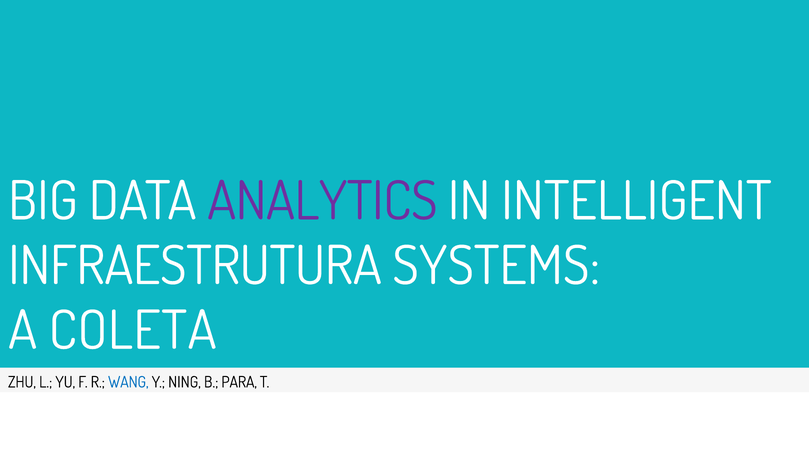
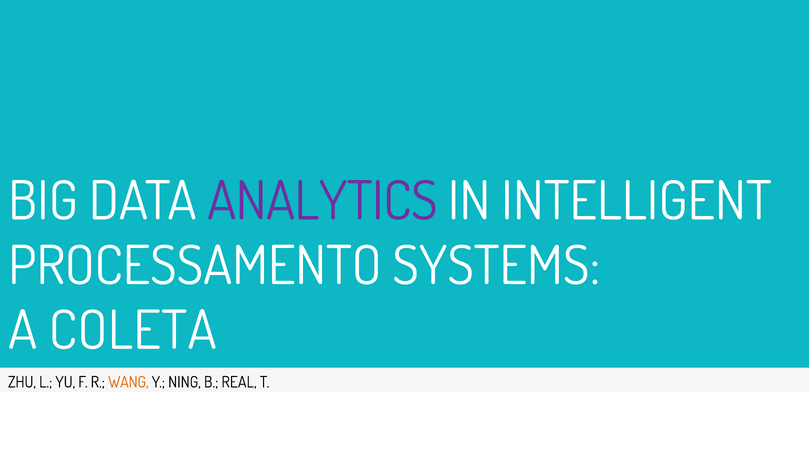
INFRAESTRUTURA: INFRAESTRUTURA -> PROCESSAMENTO
WANG colour: blue -> orange
PARA: PARA -> REAL
